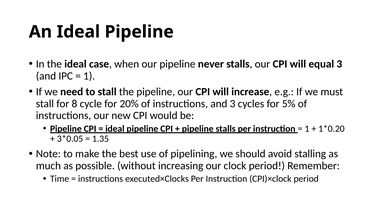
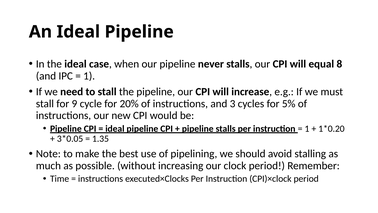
equal 3: 3 -> 8
8: 8 -> 9
